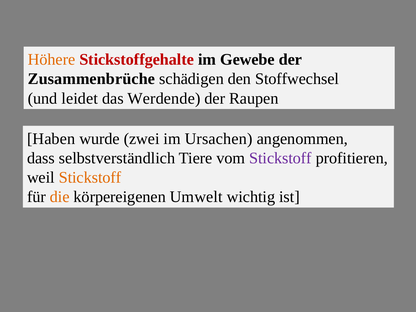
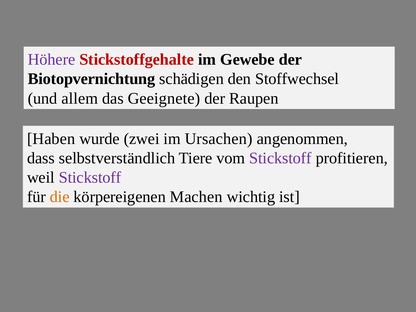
Höhere colour: orange -> purple
Zusammenbrüche: Zusammenbrüche -> Biotopvernichtung
leidet: leidet -> allem
Werdende: Werdende -> Geeignete
Stickstoff at (90, 178) colour: orange -> purple
Umwelt: Umwelt -> Machen
